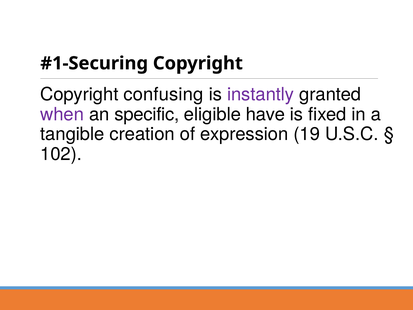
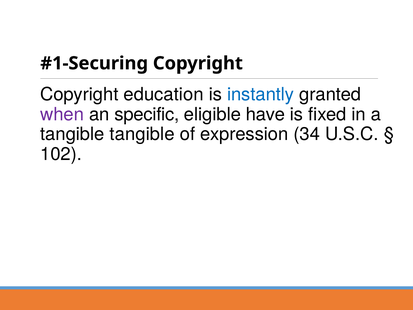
confusing: confusing -> education
instantly colour: purple -> blue
tangible creation: creation -> tangible
19: 19 -> 34
